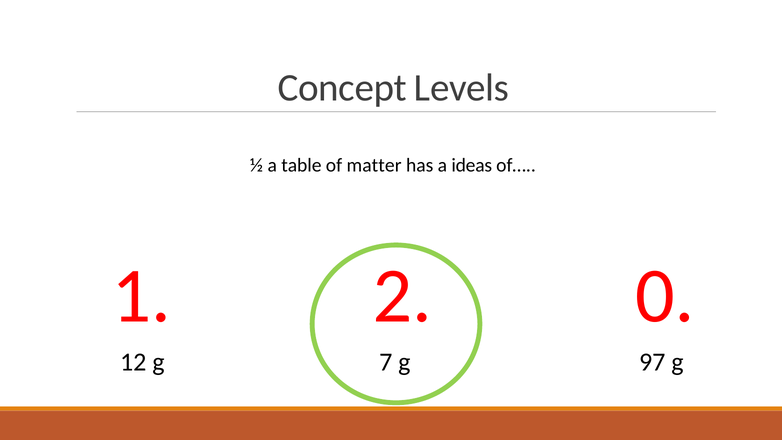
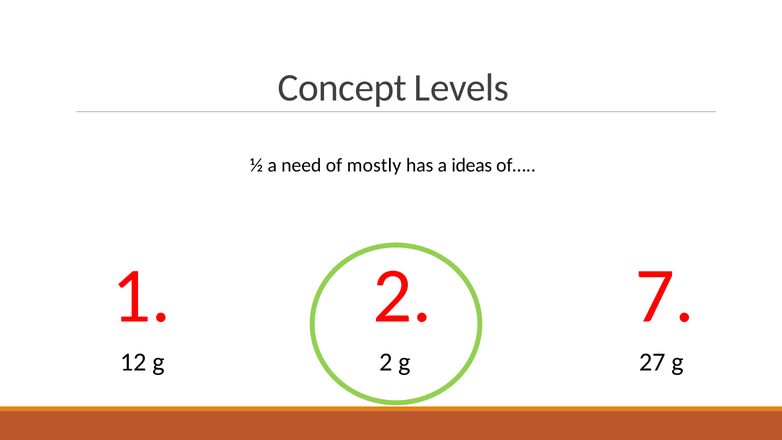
table: table -> need
matter: matter -> mostly
0: 0 -> 7
g 7: 7 -> 2
97: 97 -> 27
